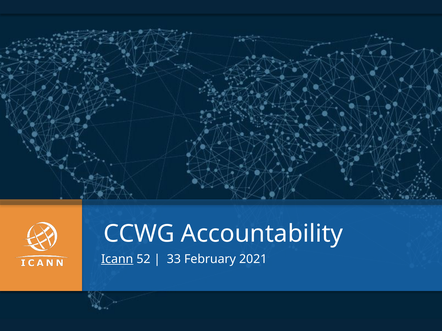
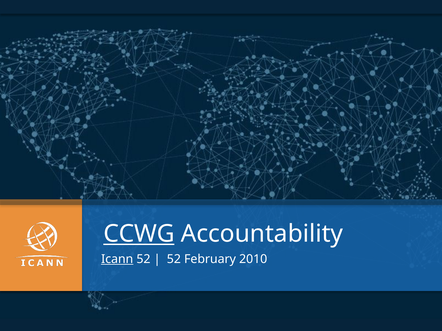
CCWG underline: none -> present
33 at (174, 259): 33 -> 52
2021: 2021 -> 2010
